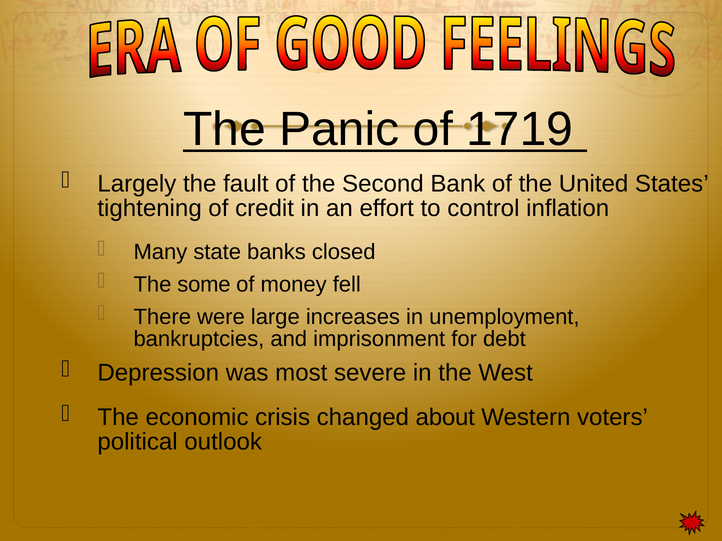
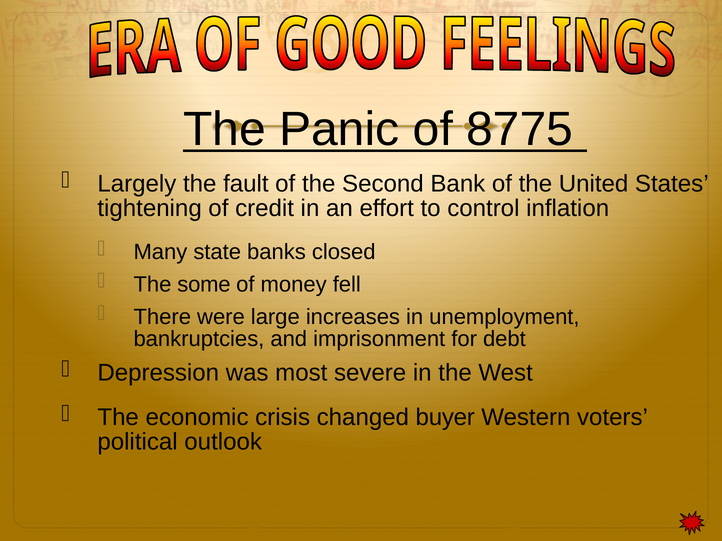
1719: 1719 -> 8775
about: about -> buyer
